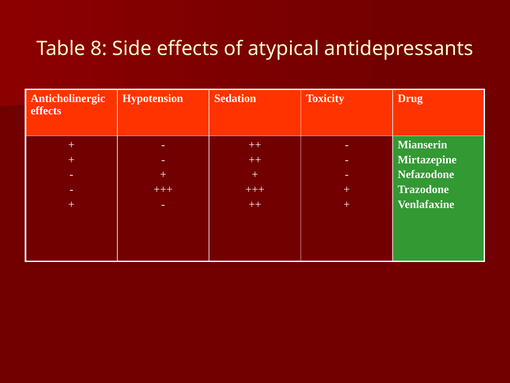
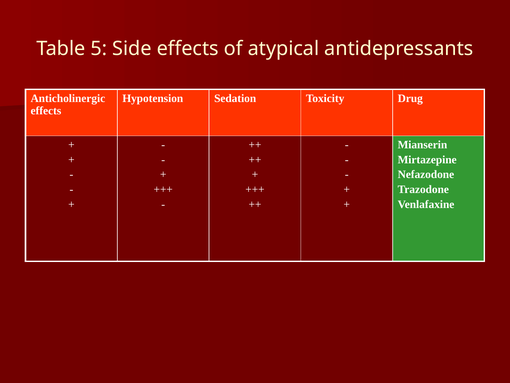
8: 8 -> 5
